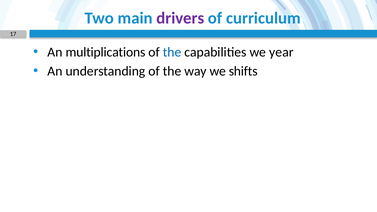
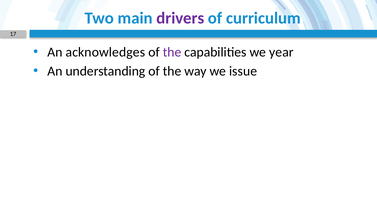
multiplications: multiplications -> acknowledges
the at (172, 52) colour: blue -> purple
shifts: shifts -> issue
